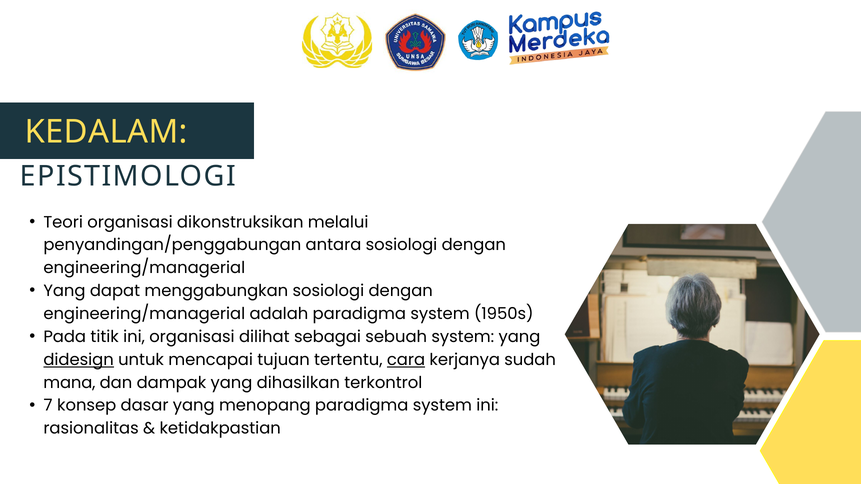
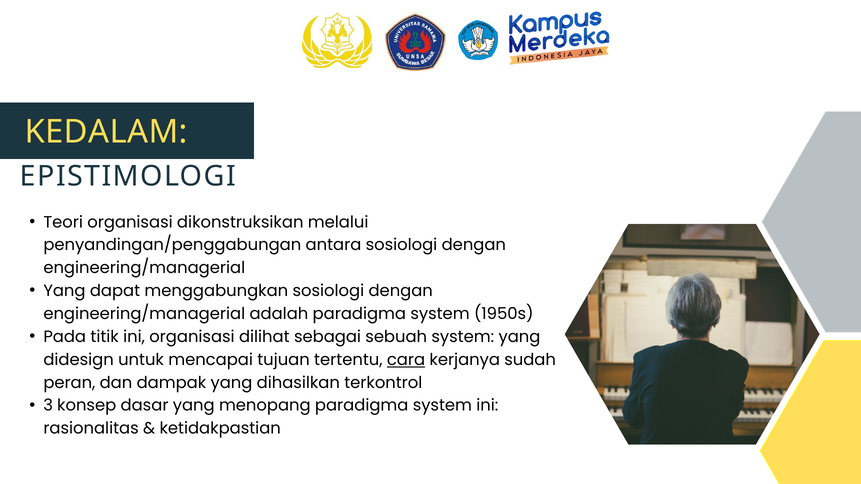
didesign underline: present -> none
mana: mana -> peran
7: 7 -> 3
